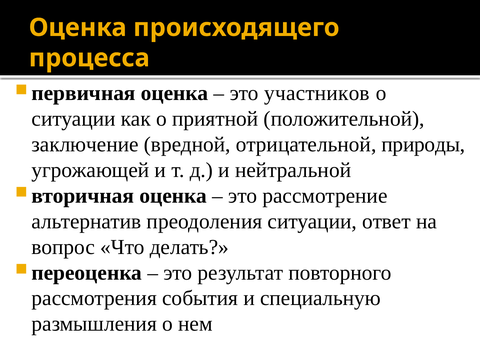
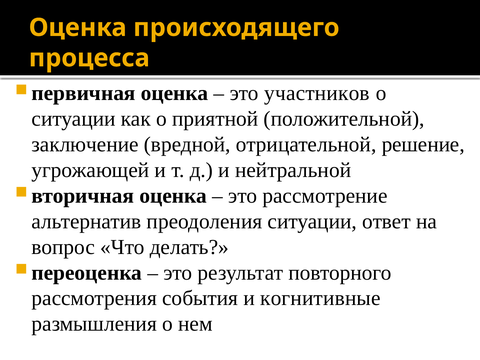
природы: природы -> решение
специальную: специальную -> когнитивные
